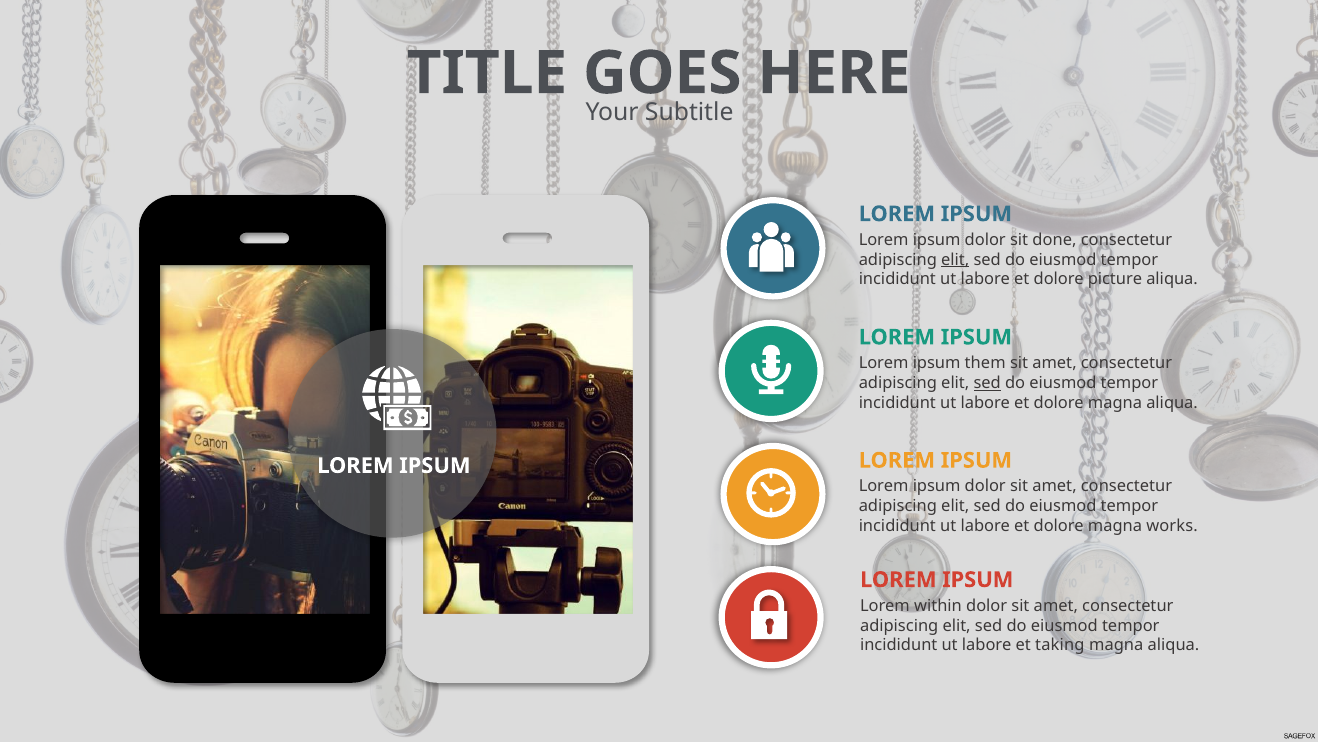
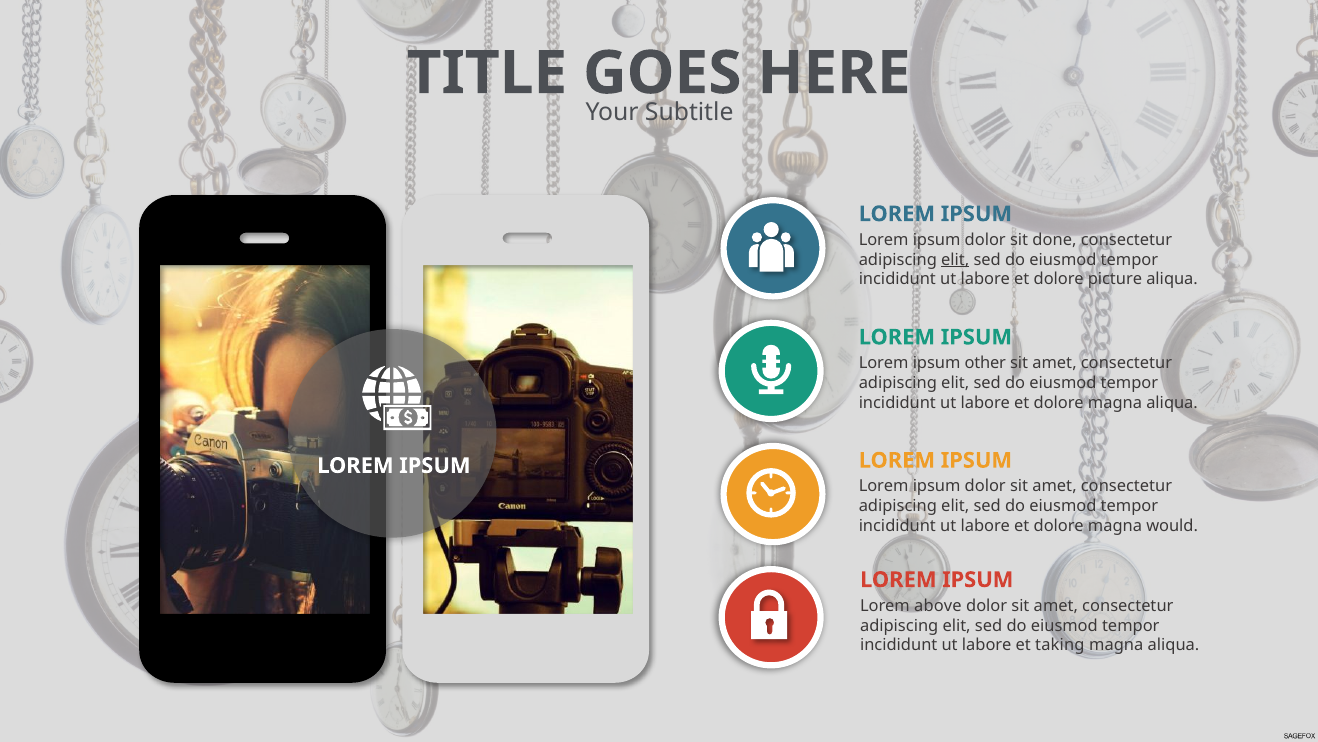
them: them -> other
sed at (987, 383) underline: present -> none
works: works -> would
within: within -> above
